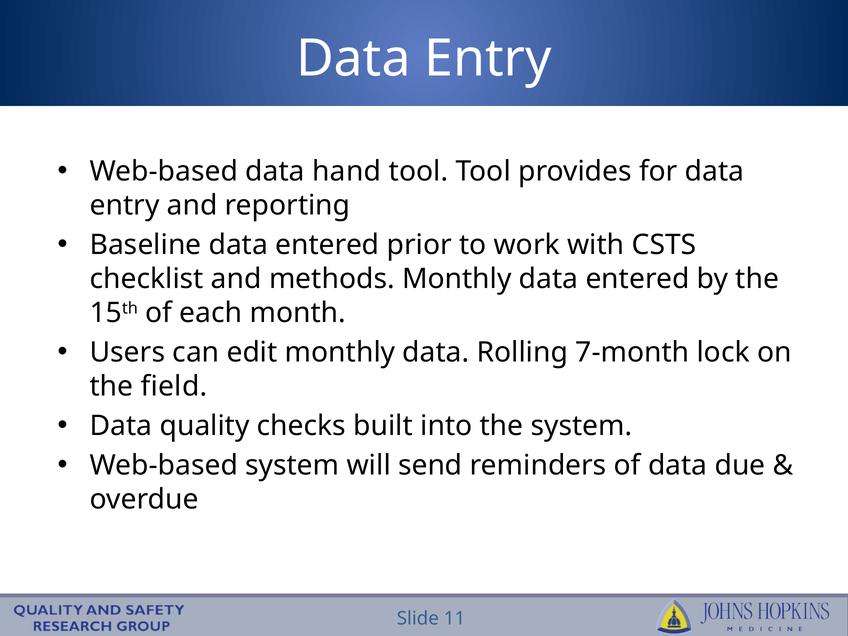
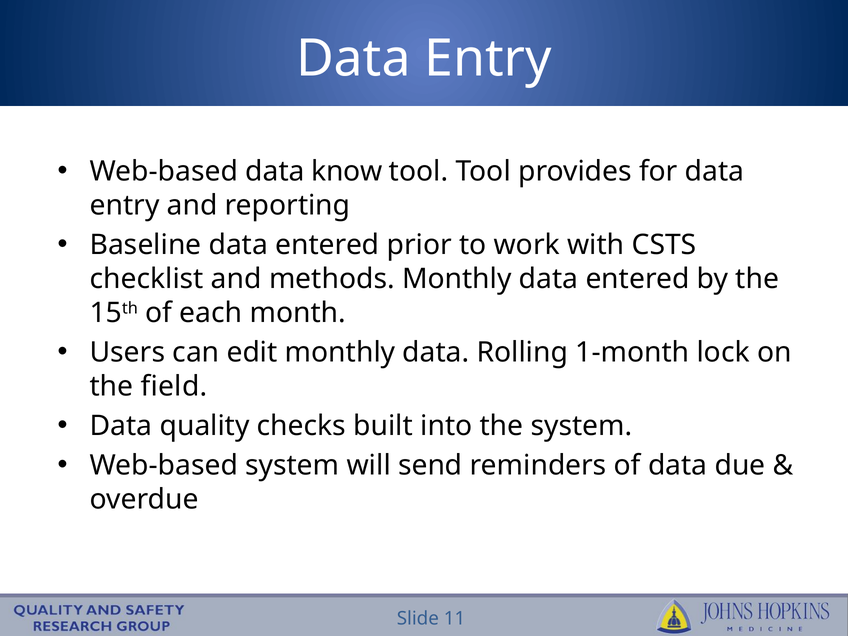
hand: hand -> know
7-month: 7-month -> 1-month
